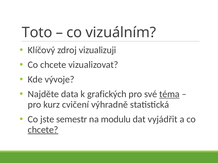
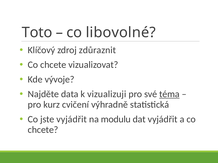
vizuálním: vizuálním -> libovolné
vizualizuji: vizualizuji -> zdůraznit
grafických: grafických -> vizualizuji
jste semestr: semestr -> vyjádřit
chcete at (43, 130) underline: present -> none
